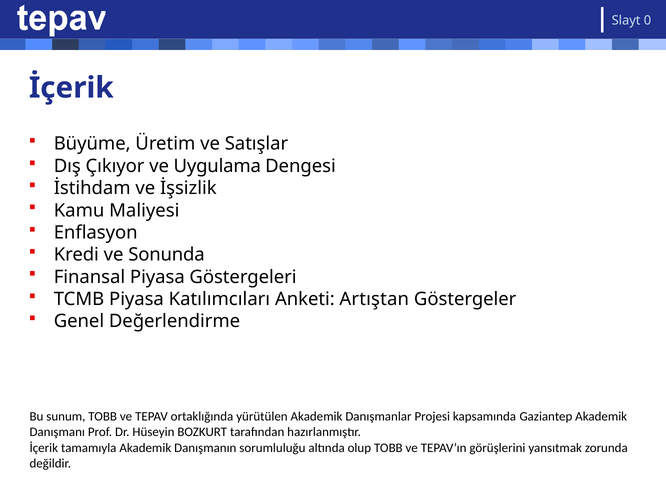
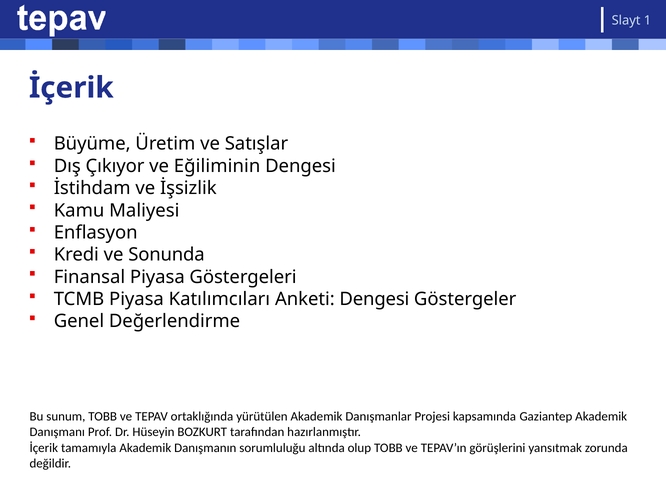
0: 0 -> 1
Uygulama: Uygulama -> Eğiliminin
Anketi Artıştan: Artıştan -> Dengesi
